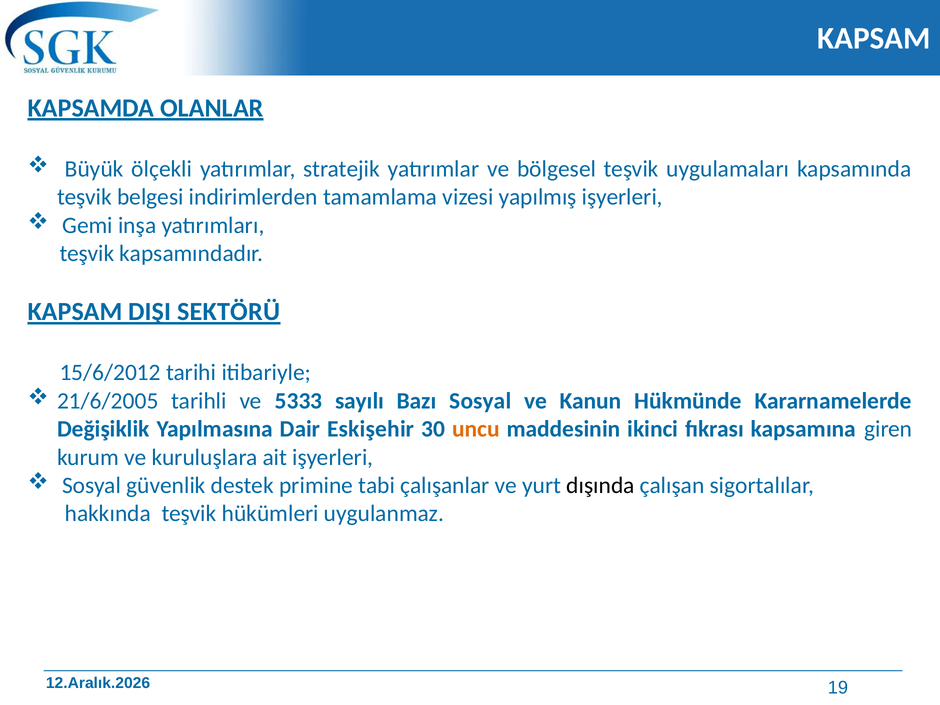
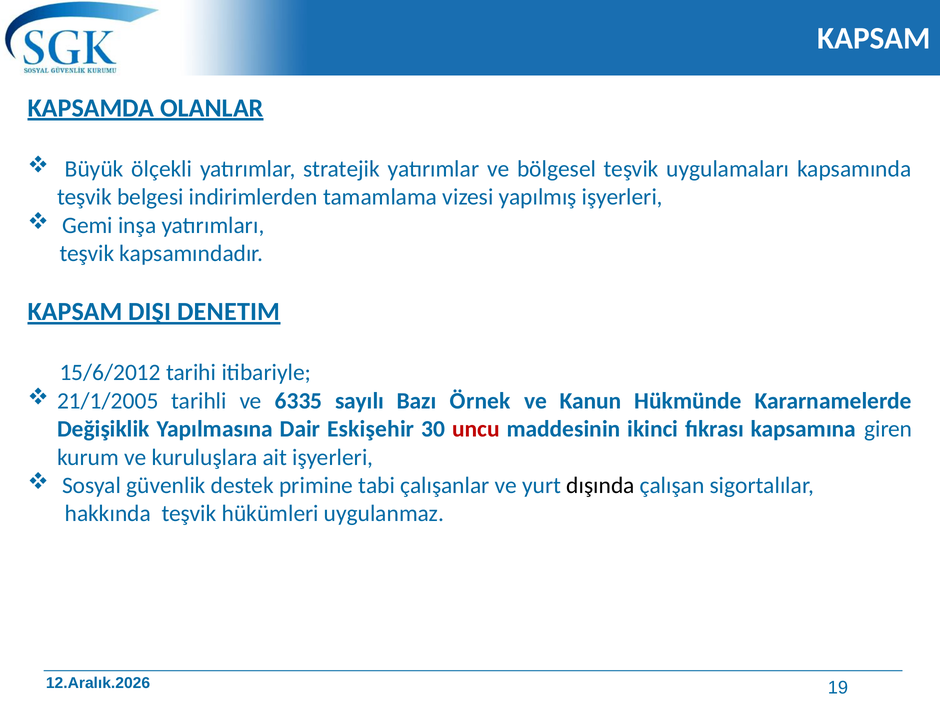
SEKTÖRÜ: SEKTÖRÜ -> DENETIM
21/6/2005: 21/6/2005 -> 21/1/2005
5333: 5333 -> 6335
Bazı Sosyal: Sosyal -> Örnek
uncu colour: orange -> red
